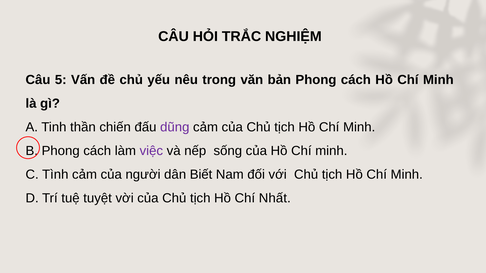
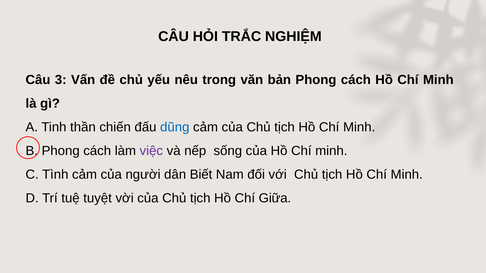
5: 5 -> 3
dũng colour: purple -> blue
Nhất: Nhất -> Giữa
